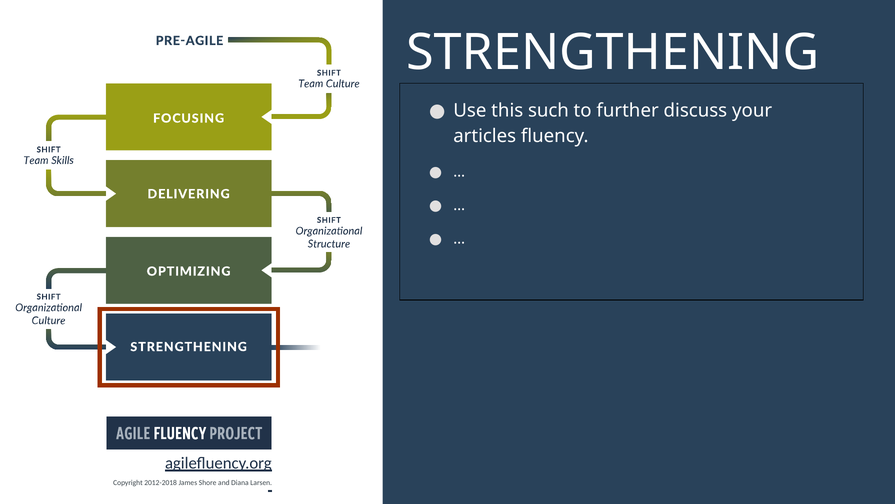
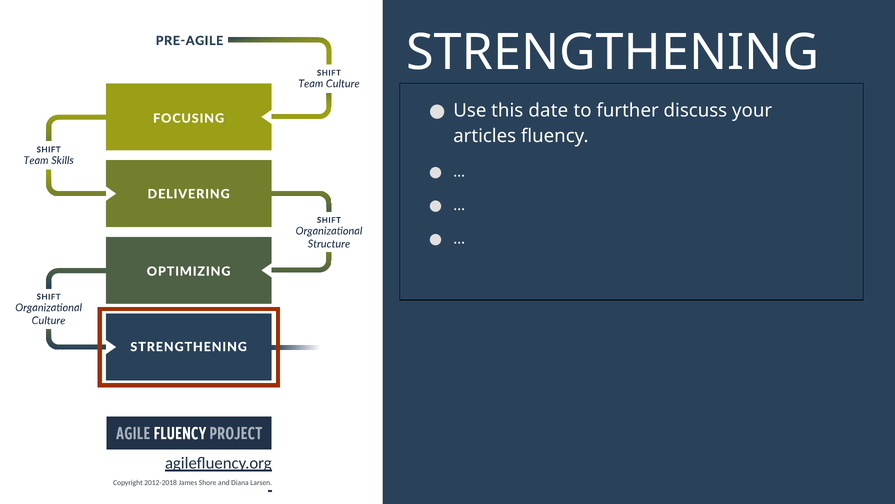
such: such -> date
